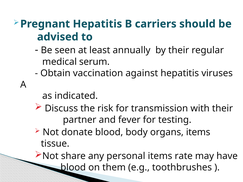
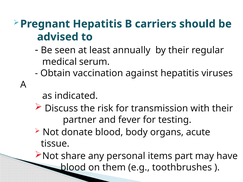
organs items: items -> acute
rate: rate -> part
